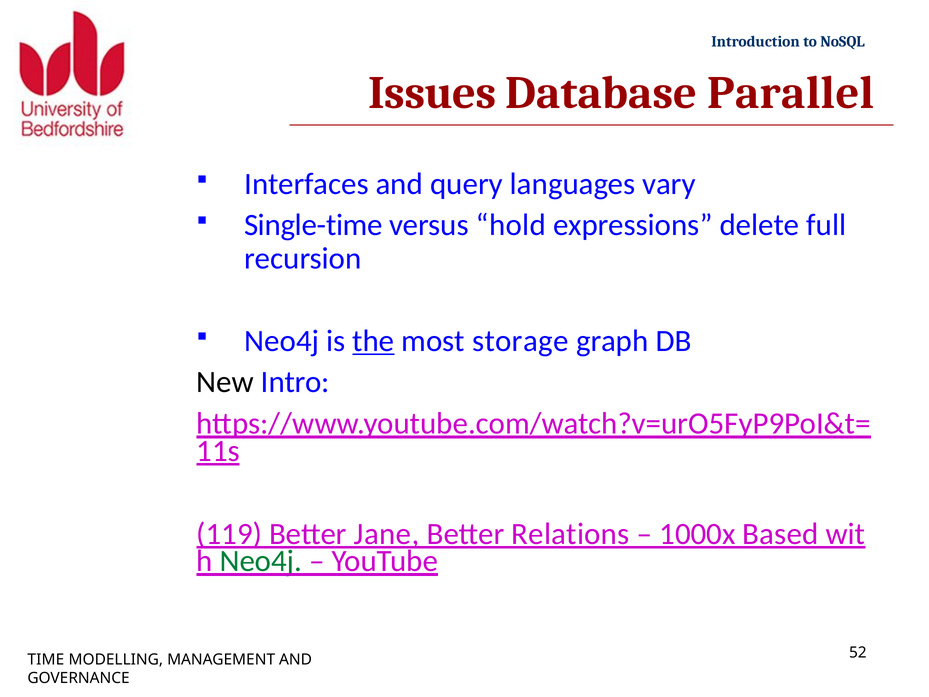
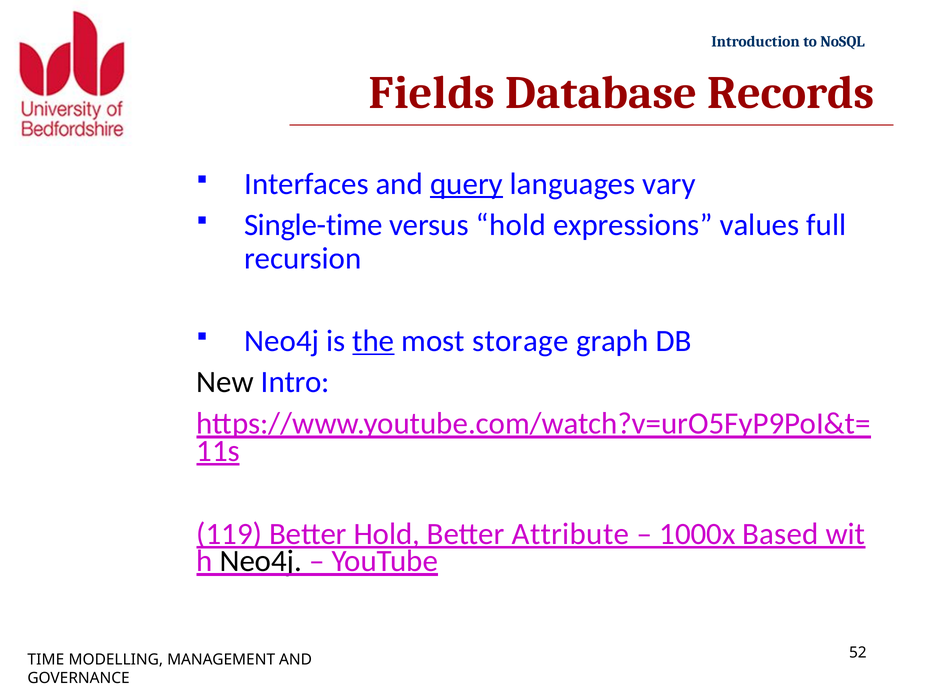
Issues: Issues -> Fields
Parallel: Parallel -> Records
query underline: none -> present
delete: delete -> values
Better Jane: Jane -> Hold
Relations: Relations -> Attribute
Neo4j at (261, 561) colour: green -> black
